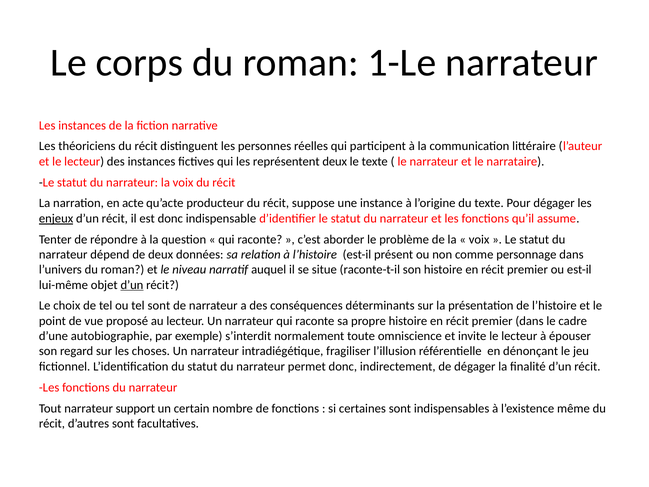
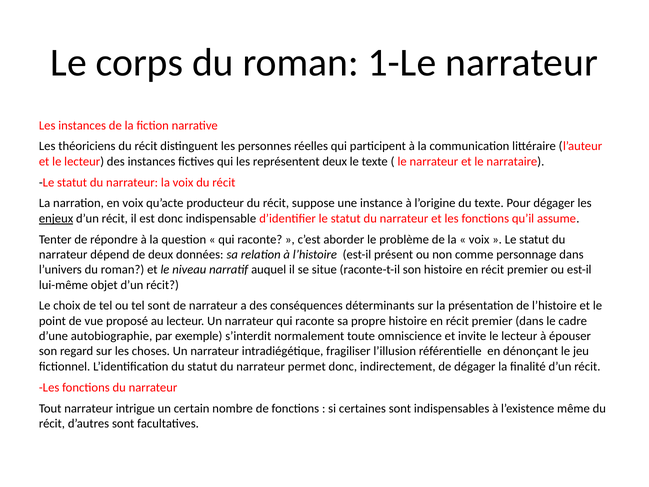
en acte: acte -> voix
d’un at (132, 285) underline: present -> none
support: support -> intrigue
